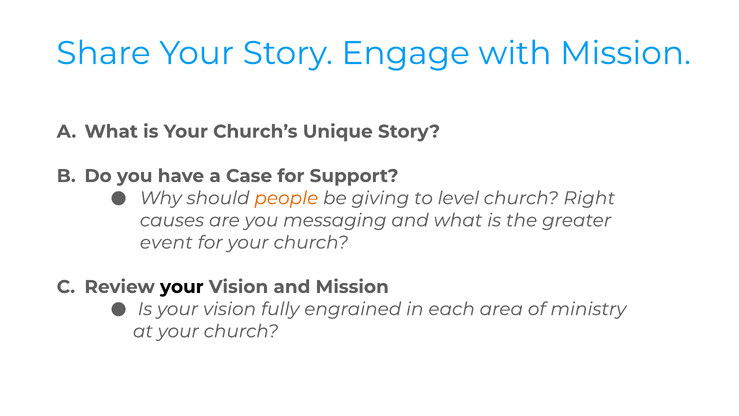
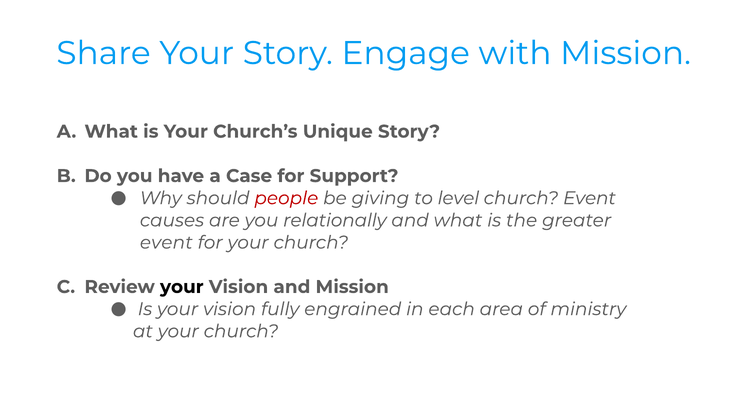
people colour: orange -> red
church Right: Right -> Event
messaging: messaging -> relationally
